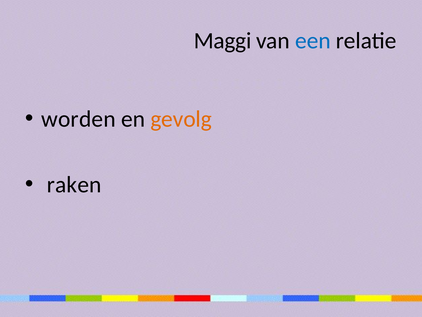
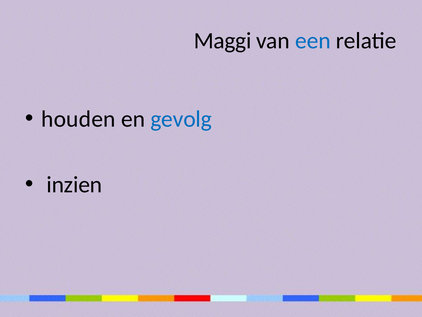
worden: worden -> houden
gevolg colour: orange -> blue
raken: raken -> inzien
